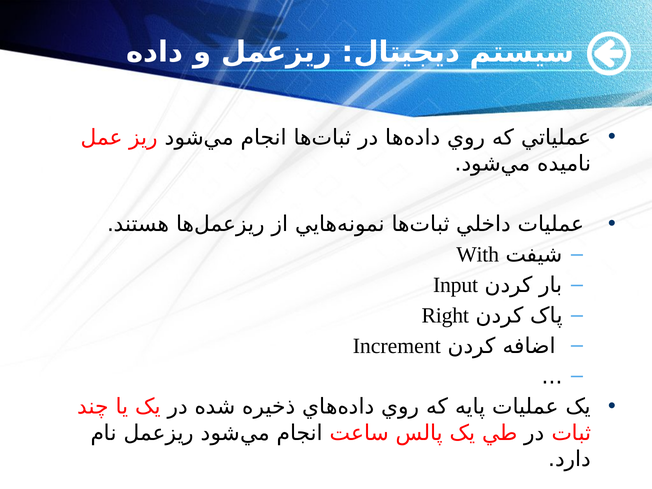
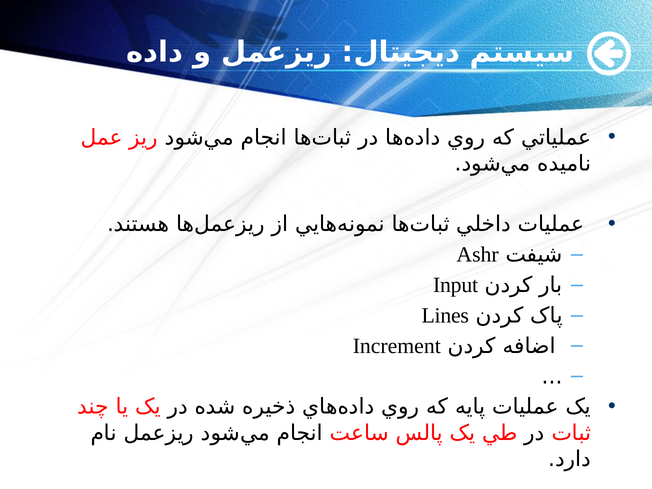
With: With -> Ashr
Right: Right -> Lines
